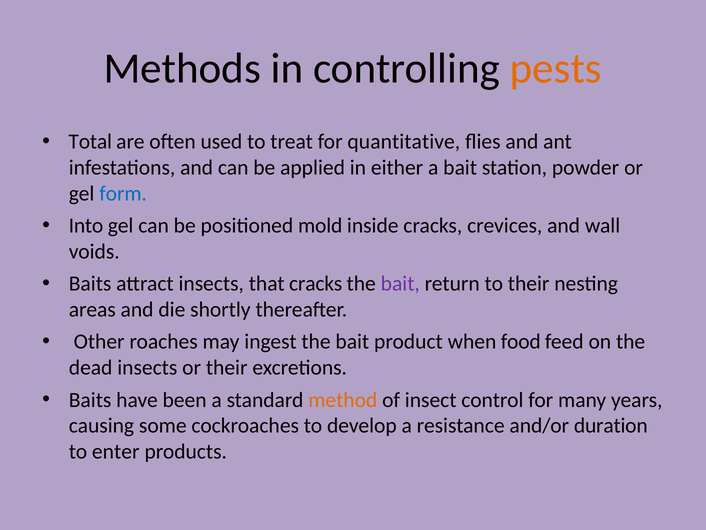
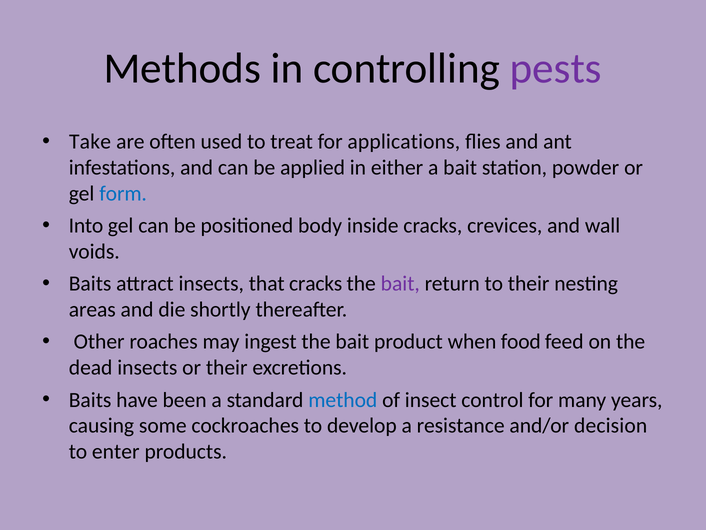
pests colour: orange -> purple
Total: Total -> Take
quantitative: quantitative -> applications
mold: mold -> body
method colour: orange -> blue
duration: duration -> decision
